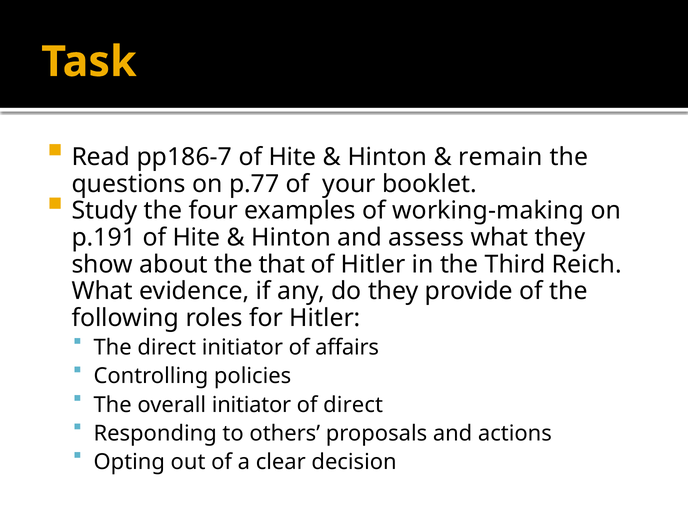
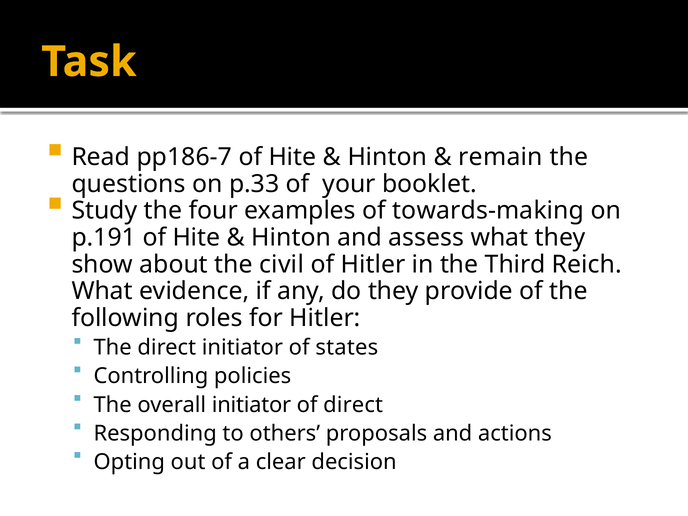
p.77: p.77 -> p.33
working-making: working-making -> towards-making
that: that -> civil
affairs: affairs -> states
